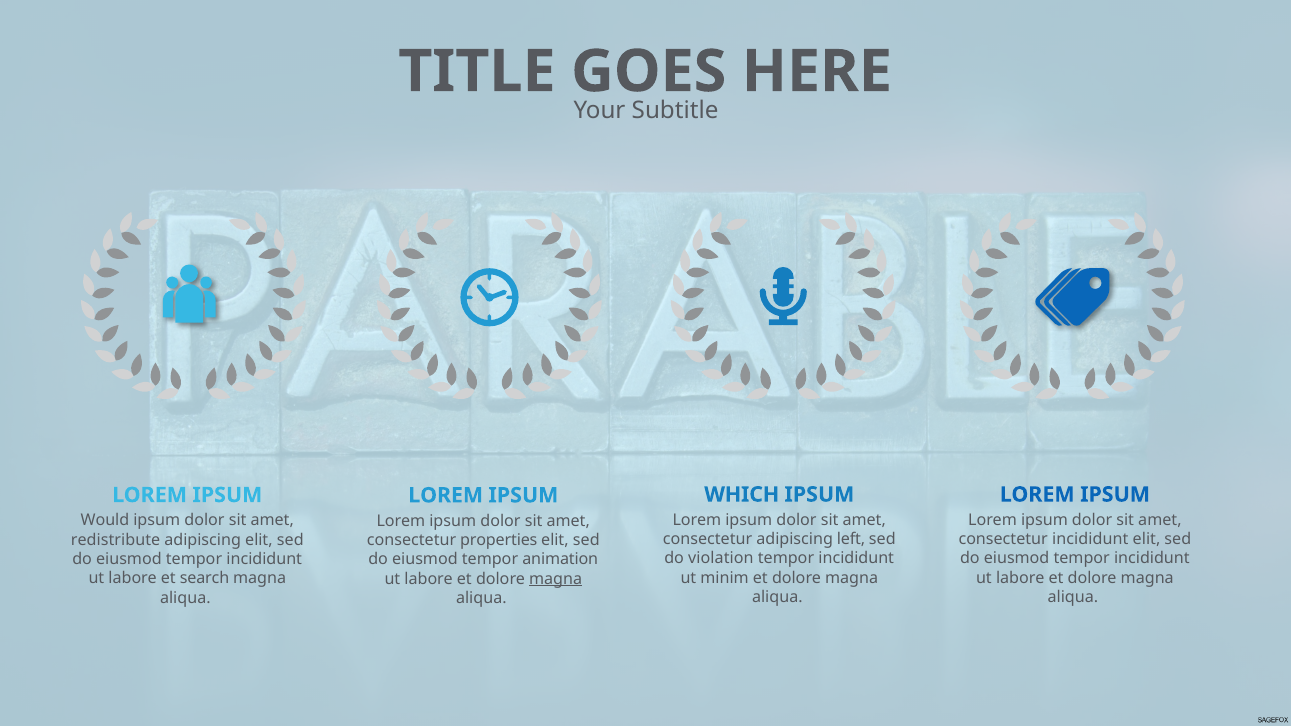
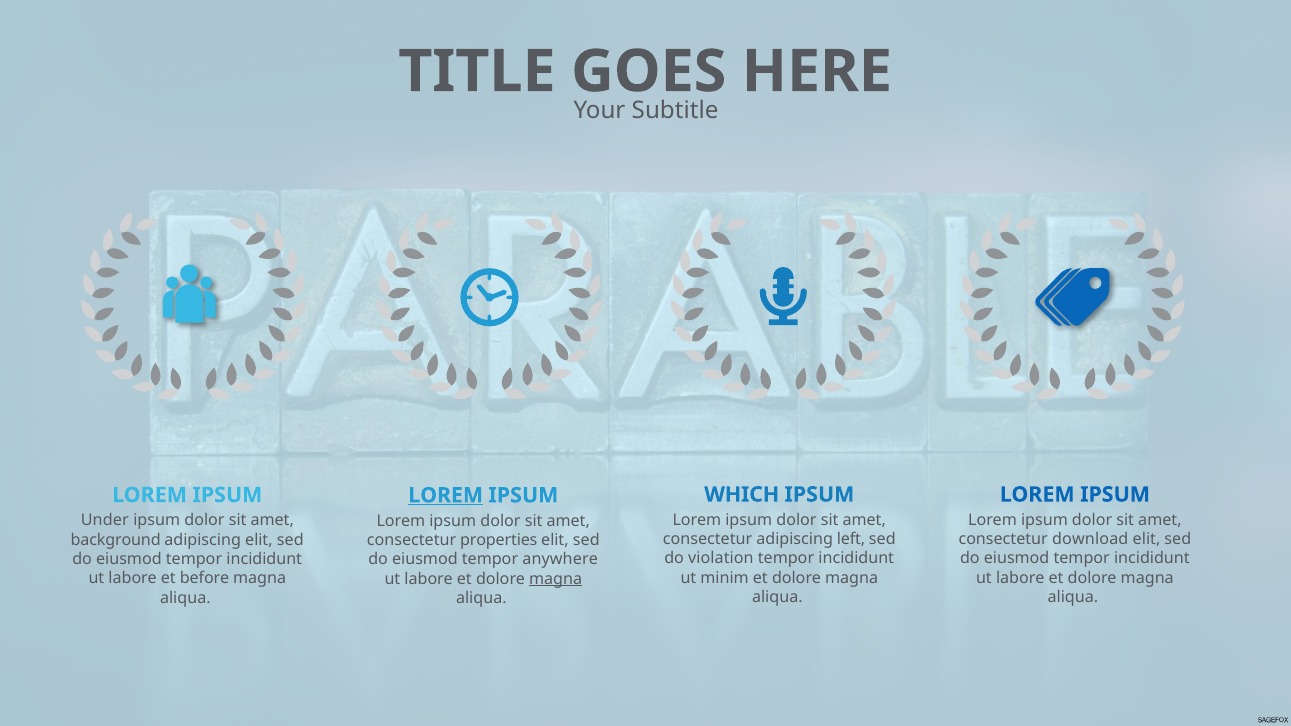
LOREM at (446, 495) underline: none -> present
Would: Would -> Under
consectetur incididunt: incididunt -> download
redistribute: redistribute -> background
animation: animation -> anywhere
search: search -> before
